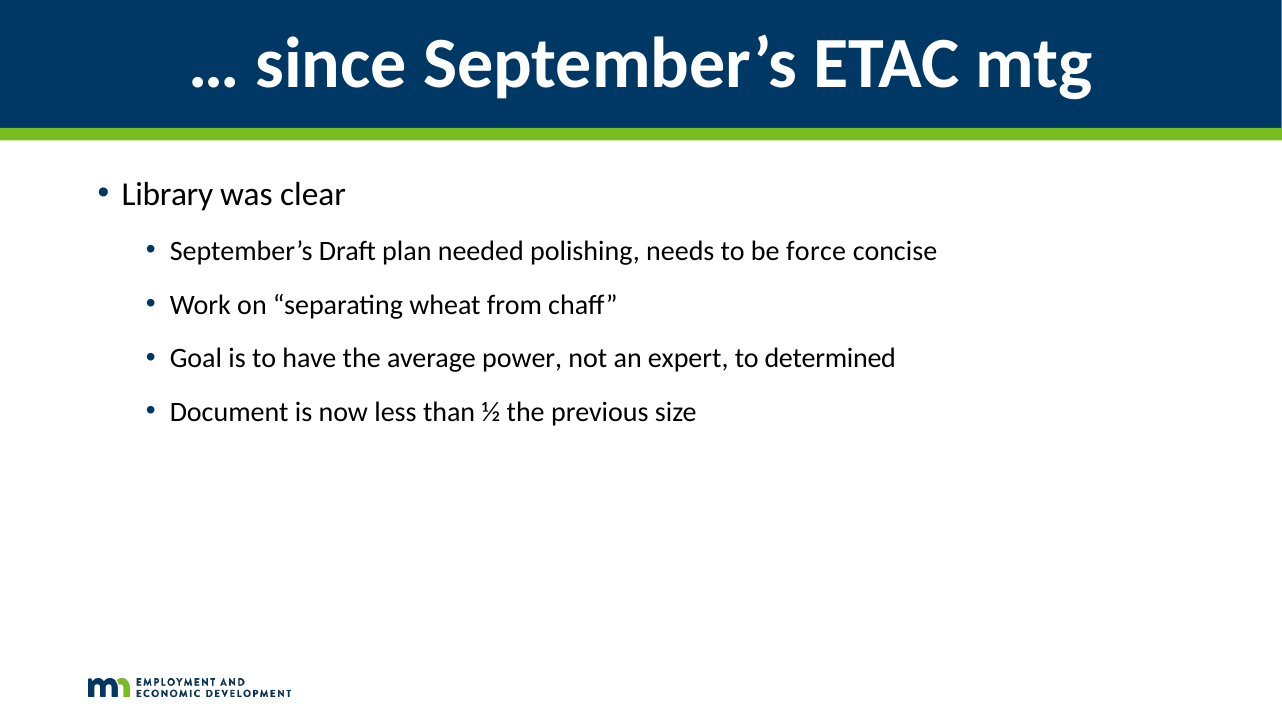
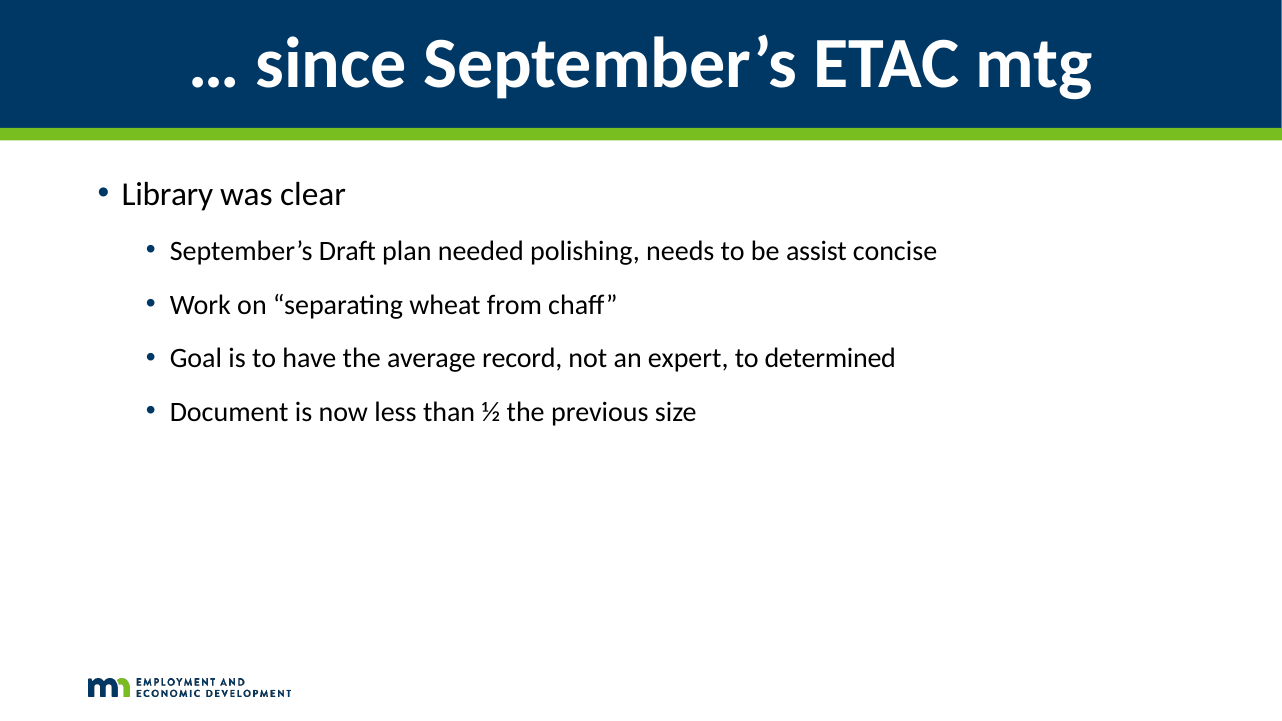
force: force -> assist
power: power -> record
